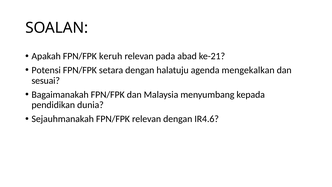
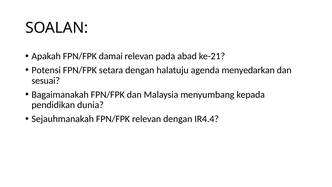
keruh: keruh -> damai
mengekalkan: mengekalkan -> menyedarkan
IR4.6: IR4.6 -> IR4.4
